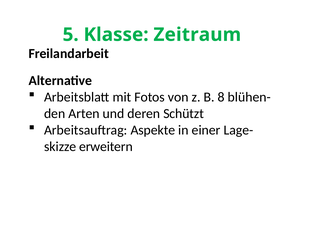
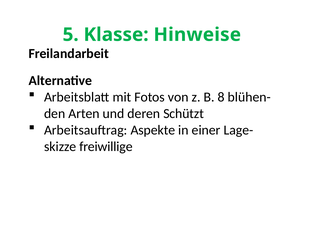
Zeitraum: Zeitraum -> Hinweise
erweitern: erweitern -> freiwillige
